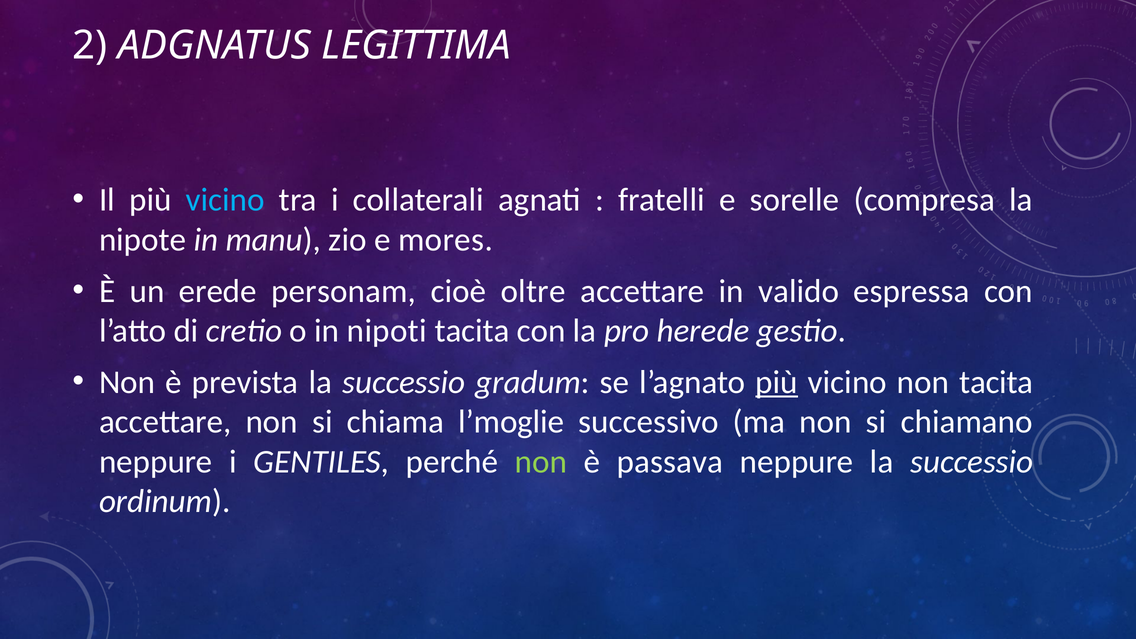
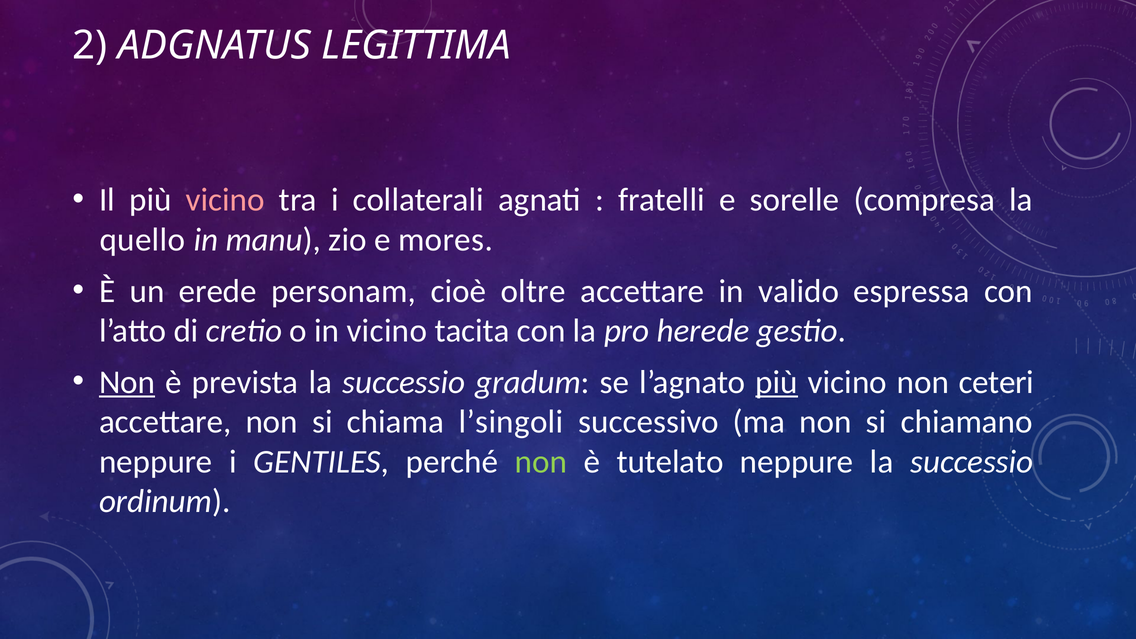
vicino at (225, 200) colour: light blue -> pink
nipote: nipote -> quello
in nipoti: nipoti -> vicino
Non at (127, 382) underline: none -> present
non tacita: tacita -> ceteri
l’moglie: l’moglie -> l’singoli
passava: passava -> tutelato
